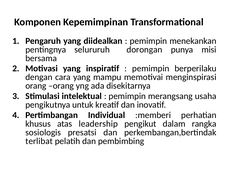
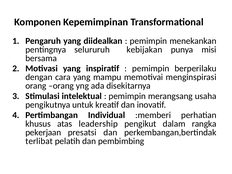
dorongan: dorongan -> kebijakan
sosiologis: sosiologis -> pekerjaan
